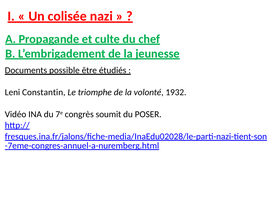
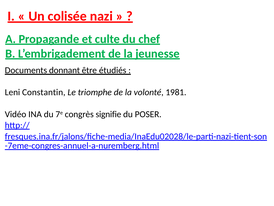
possible: possible -> donnant
1932: 1932 -> 1981
soumit: soumit -> signifie
